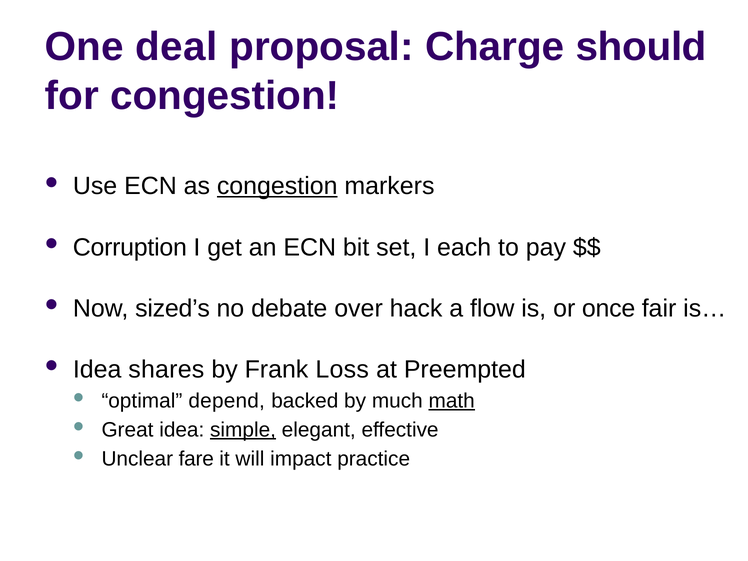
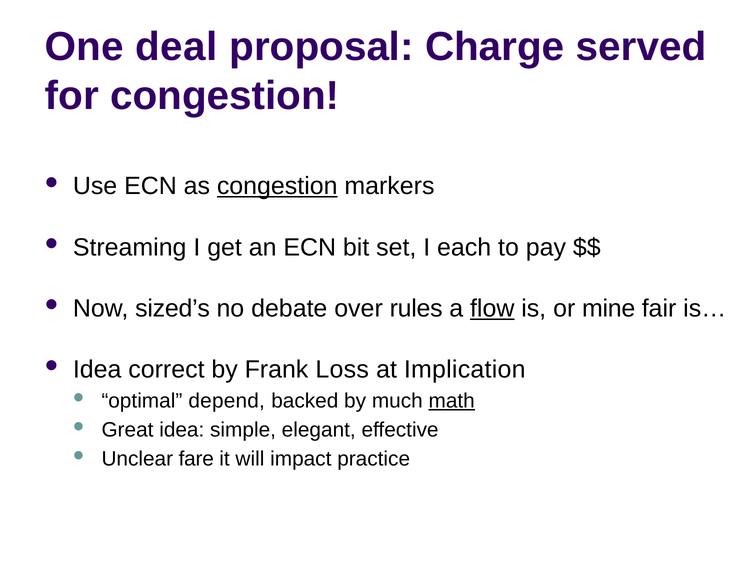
should: should -> served
Corruption: Corruption -> Streaming
hack: hack -> rules
flow underline: none -> present
once: once -> mine
shares: shares -> correct
Preempted: Preempted -> Implication
simple underline: present -> none
